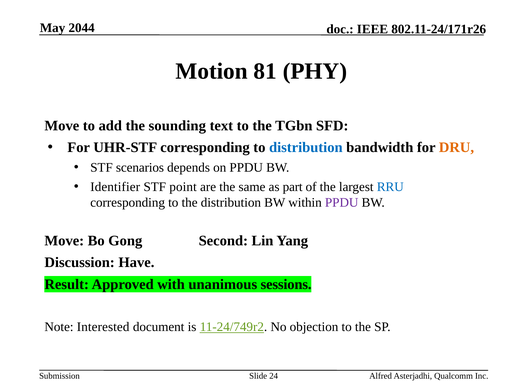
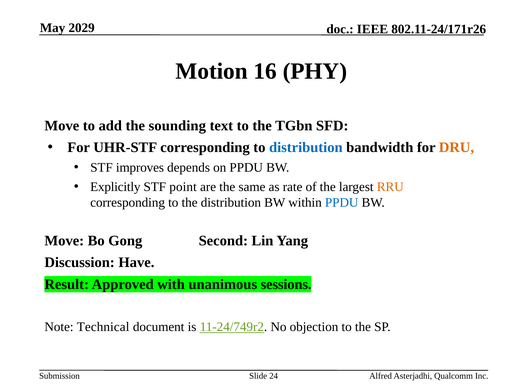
2044: 2044 -> 2029
81: 81 -> 16
scenarios: scenarios -> improves
Identifier: Identifier -> Explicitly
part: part -> rate
RRU colour: blue -> orange
PPDU at (342, 203) colour: purple -> blue
Interested: Interested -> Technical
